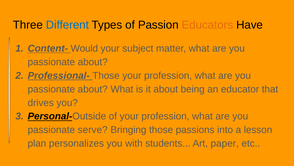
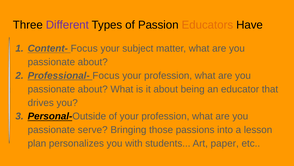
Different colour: blue -> purple
Content- Would: Would -> Focus
Professional- Those: Those -> Focus
